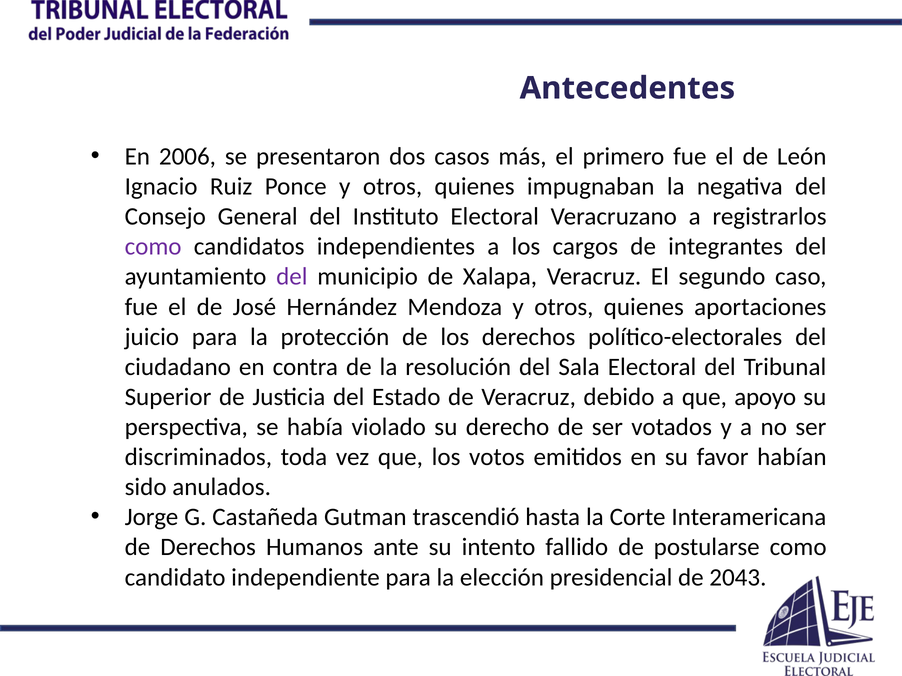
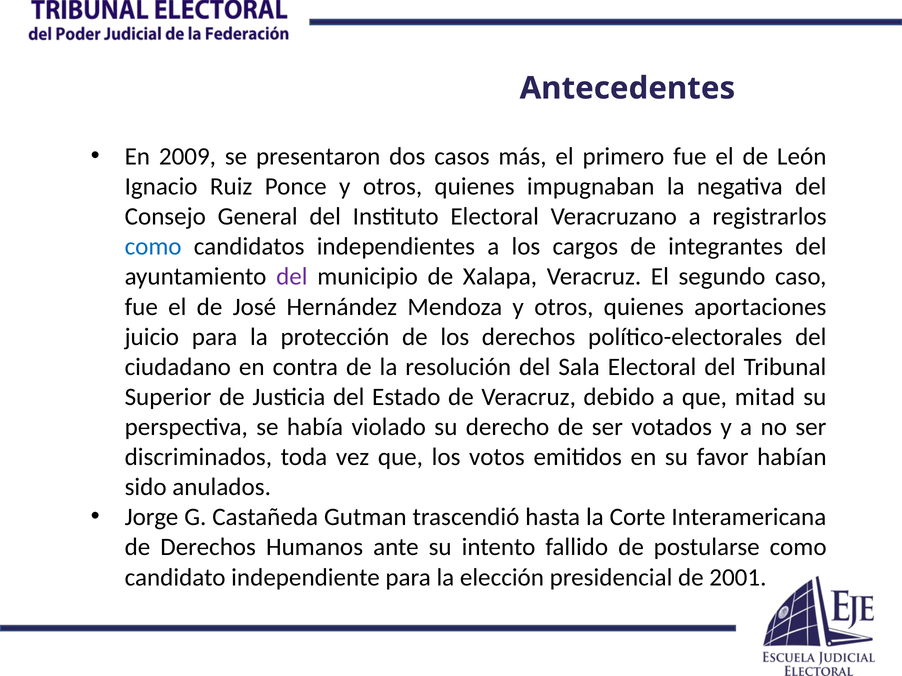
2006: 2006 -> 2009
como at (153, 247) colour: purple -> blue
apoyo: apoyo -> mitad
2043: 2043 -> 2001
